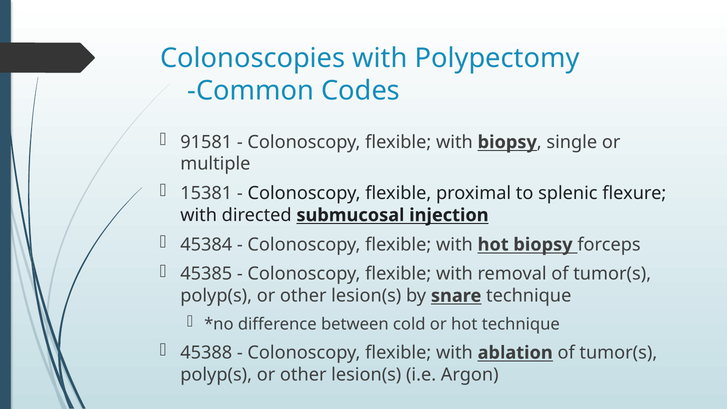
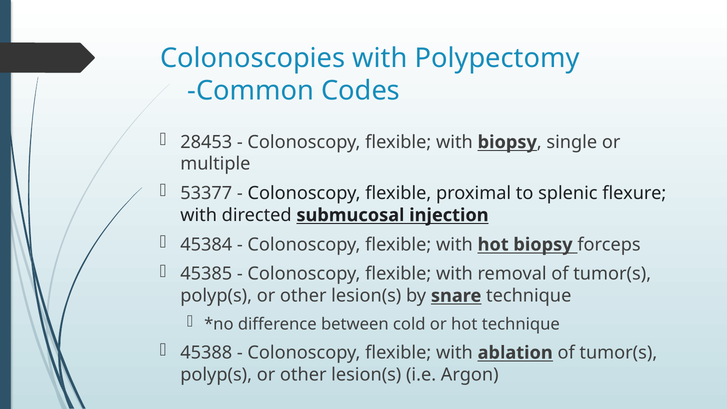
91581: 91581 -> 28453
15381: 15381 -> 53377
